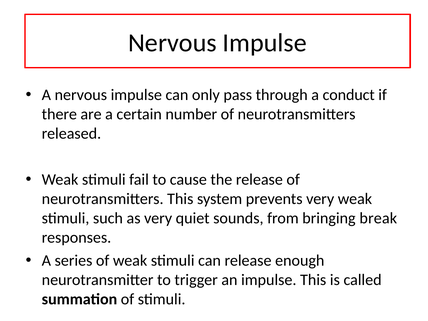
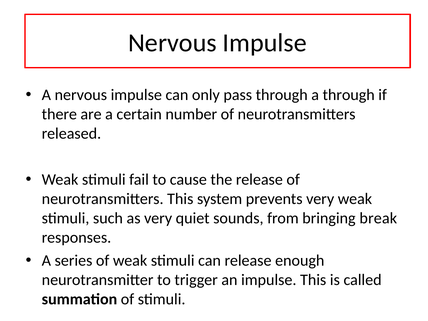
a conduct: conduct -> through
